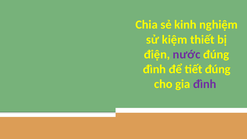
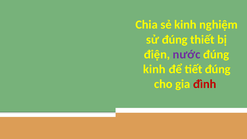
sử kiệm: kiệm -> đúng
đình at (154, 69): đình -> kinh
đình at (205, 84) colour: purple -> red
